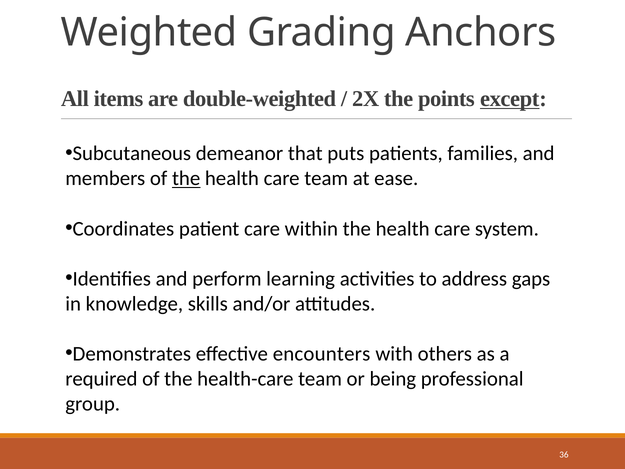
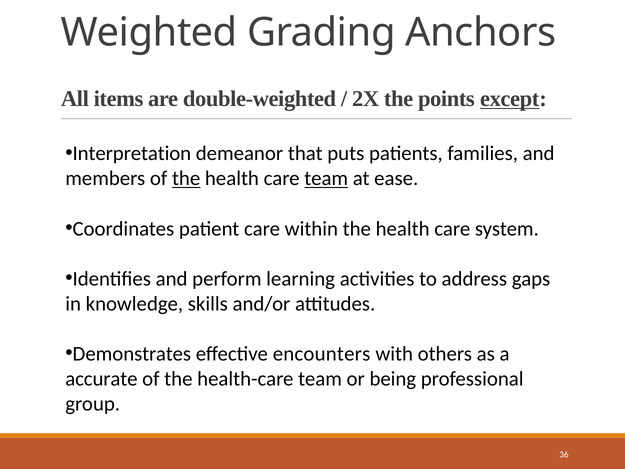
Subcutaneous: Subcutaneous -> Interpretation
team at (326, 179) underline: none -> present
required: required -> accurate
